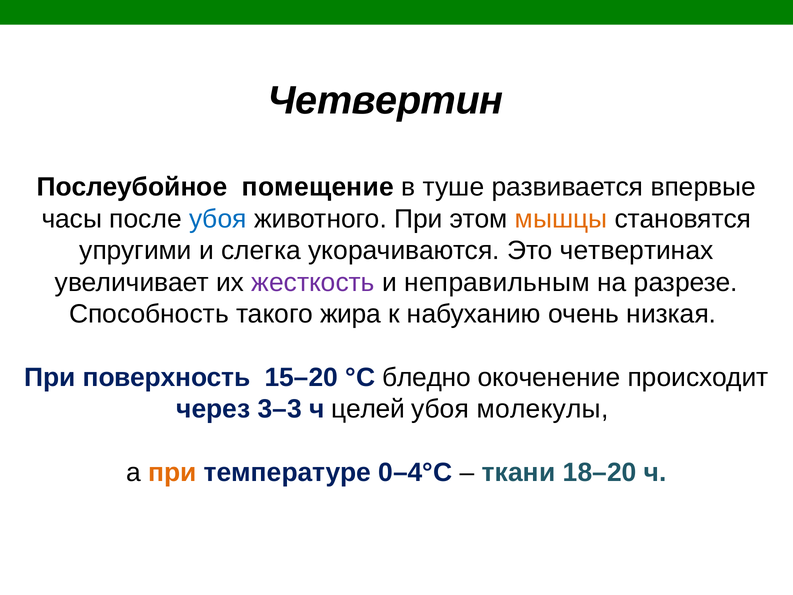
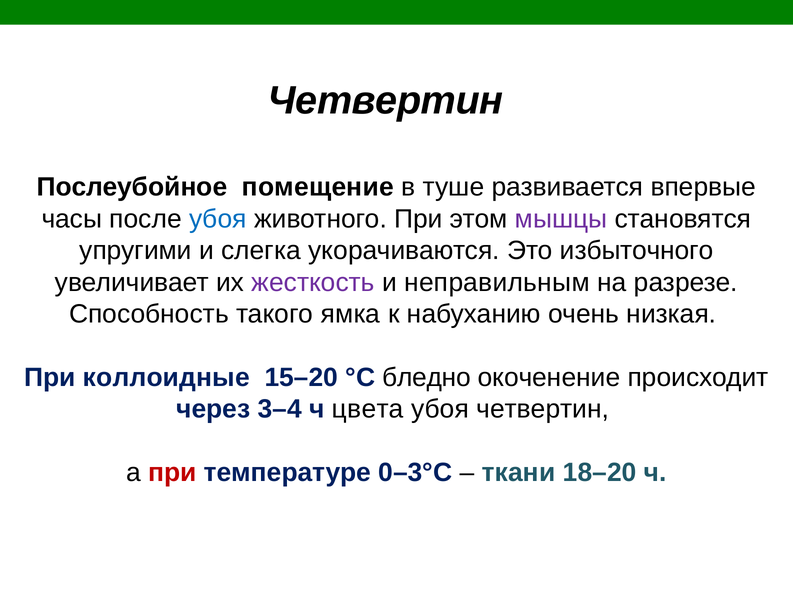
мышцы colour: orange -> purple
четвертинах: четвертинах -> избыточного
жира: жира -> ямка
поверхность: поверхность -> коллоидные
3–3: 3–3 -> 3–4
целей: целей -> цвета
убоя молекулы: молекулы -> четвертин
при at (173, 473) colour: orange -> red
0–4°С: 0–4°С -> 0–3°С
